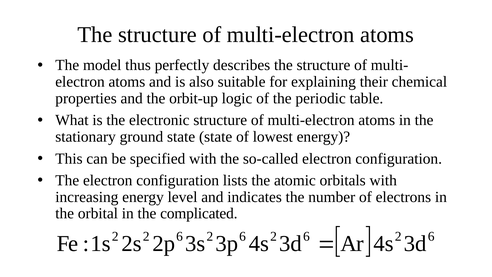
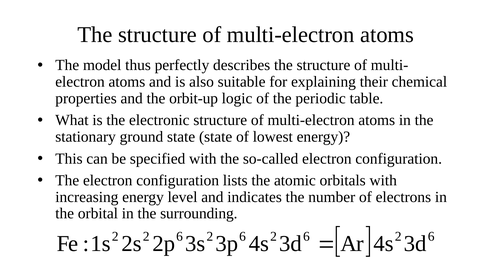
complicated: complicated -> surrounding
